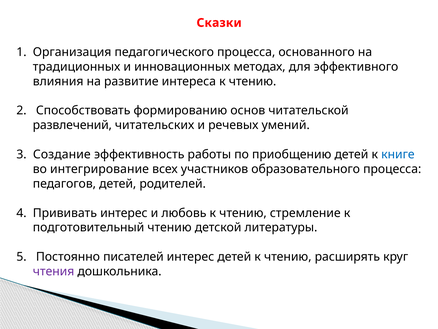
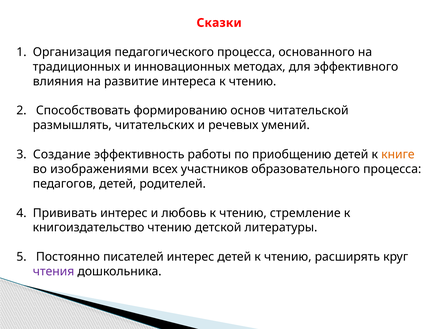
развлечений: развлечений -> размышлять
книге colour: blue -> orange
интегрирование: интегрирование -> изображениями
подготовительный: подготовительный -> книгоиздательство
